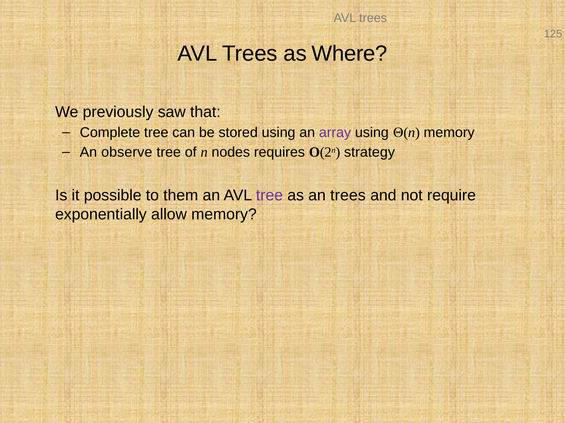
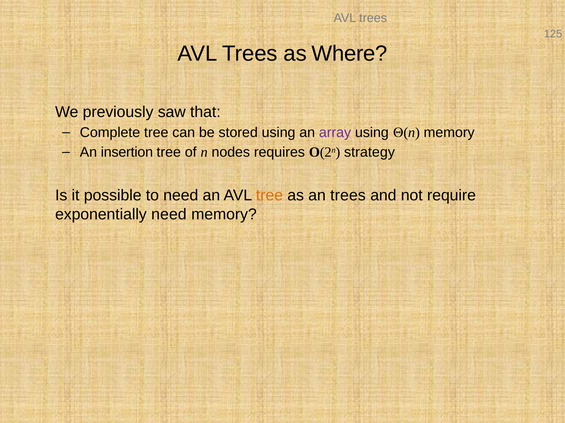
observe: observe -> insertion
to them: them -> need
tree at (269, 196) colour: purple -> orange
exponentially allow: allow -> need
